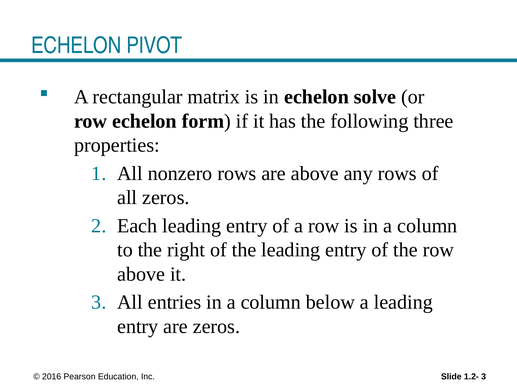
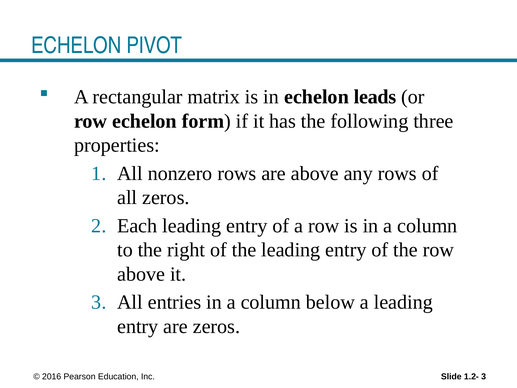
solve: solve -> leads
